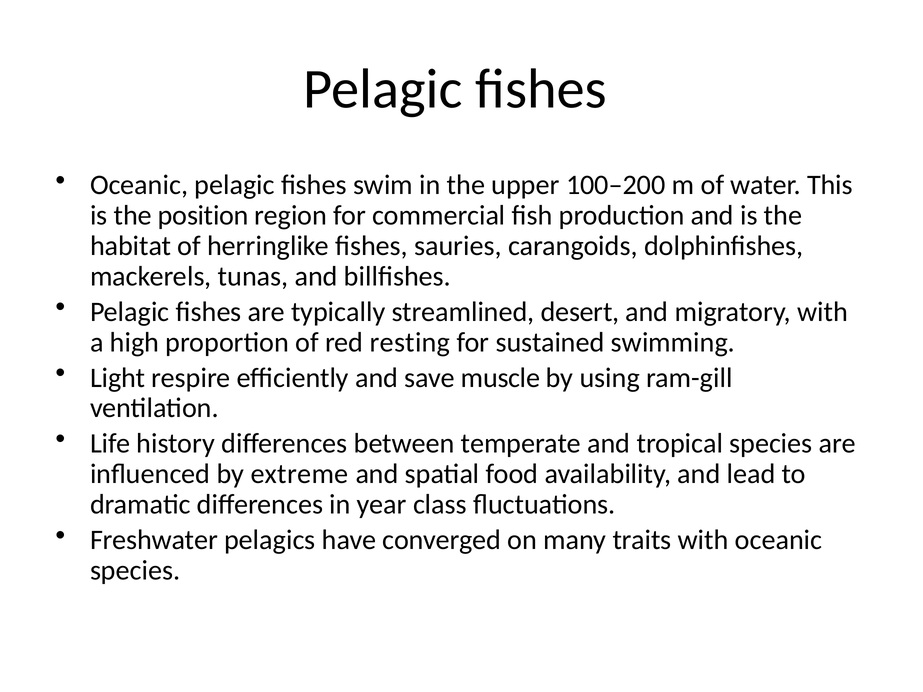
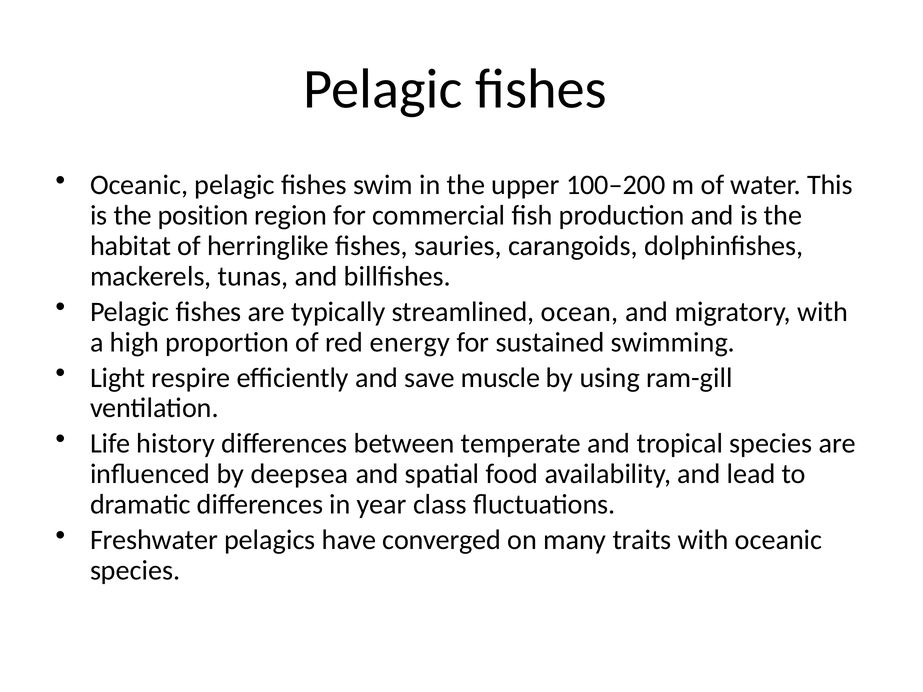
desert: desert -> ocean
resting: resting -> energy
extreme: extreme -> deepsea
